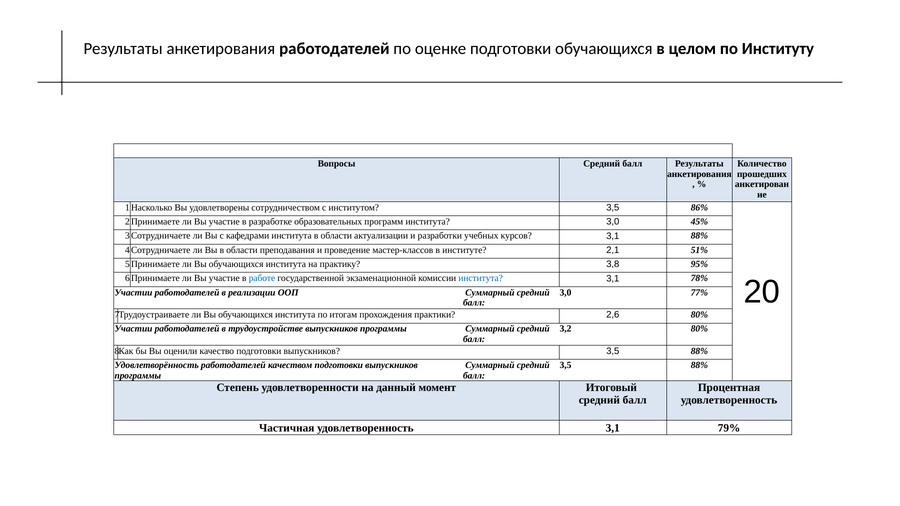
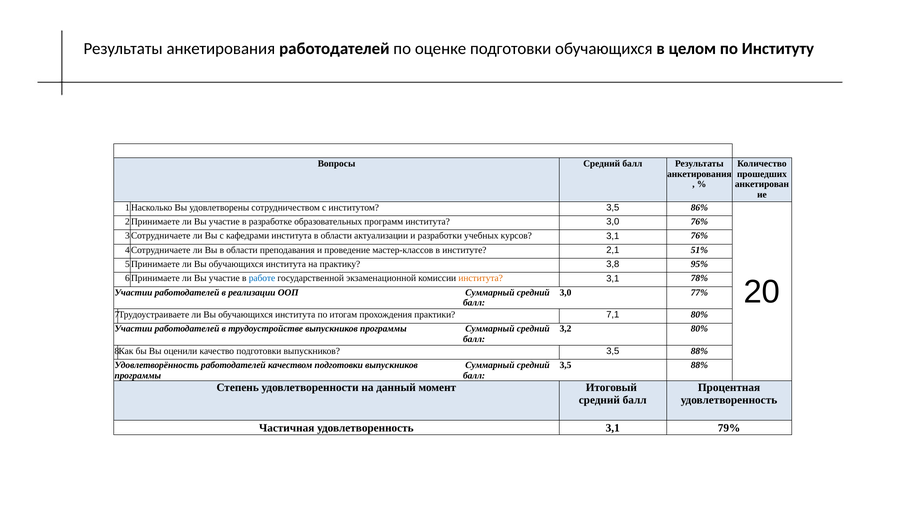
3,0 45%: 45% -> 76%
3,1 88%: 88% -> 76%
института at (481, 278) colour: blue -> orange
2,6: 2,6 -> 7,1
